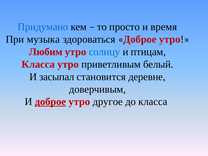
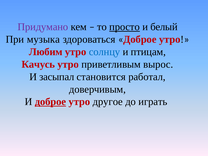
Придумано colour: blue -> purple
просто underline: none -> present
время: время -> белый
Класса at (38, 64): Класса -> Качусь
белый: белый -> вырос
деревне: деревне -> работал
до класса: класса -> играть
